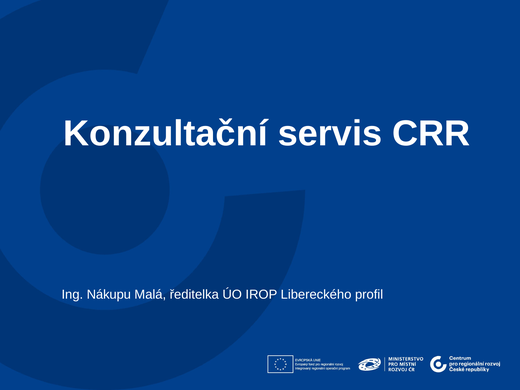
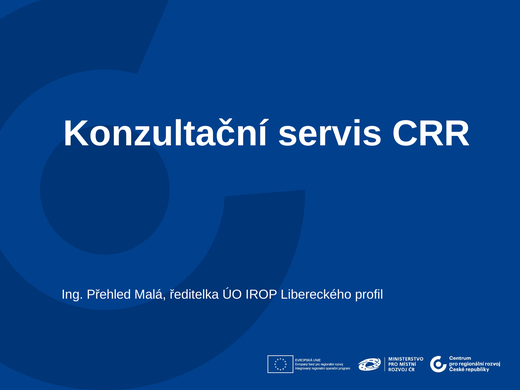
Nákupu: Nákupu -> Přehled
